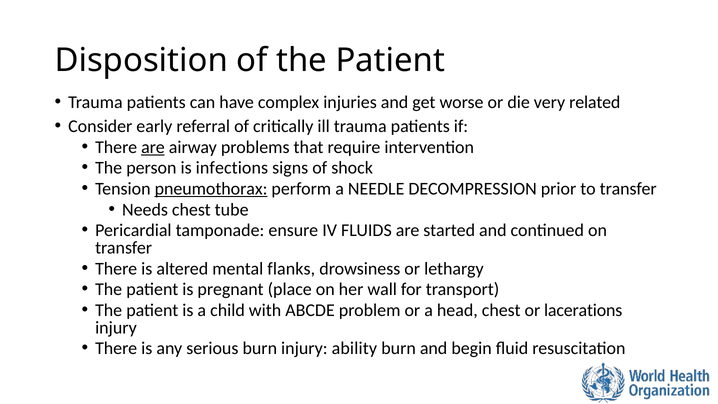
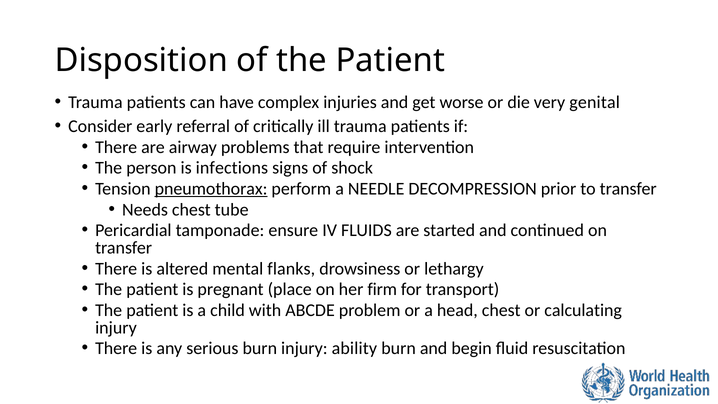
related: related -> genital
are at (153, 147) underline: present -> none
wall: wall -> firm
lacerations: lacerations -> calculating
